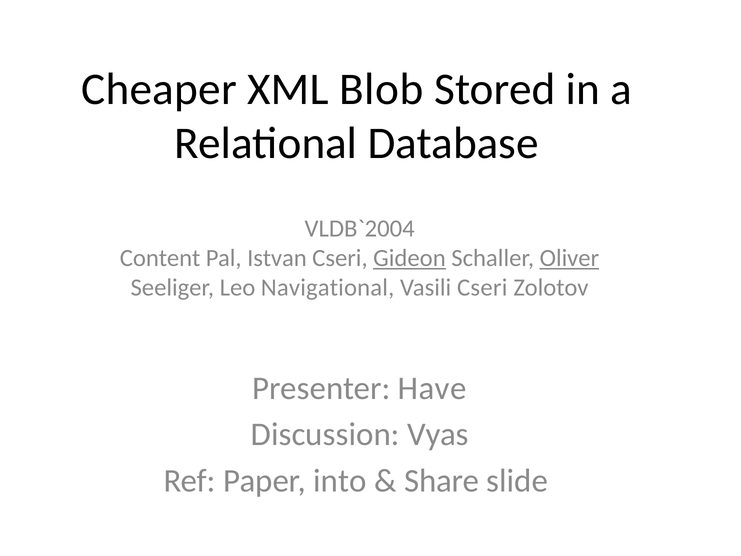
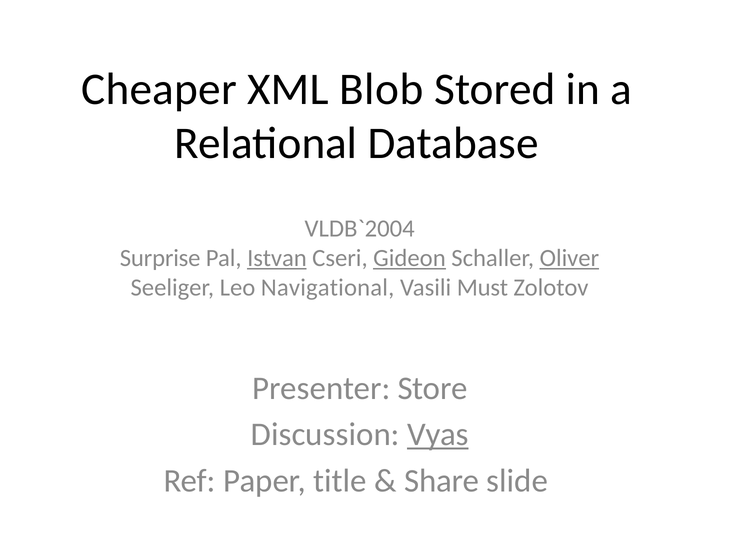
Content: Content -> Surprise
Istvan underline: none -> present
Vasili Cseri: Cseri -> Must
Have: Have -> Store
Vyas underline: none -> present
into: into -> title
